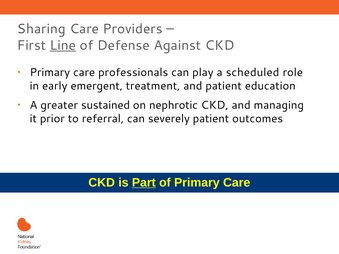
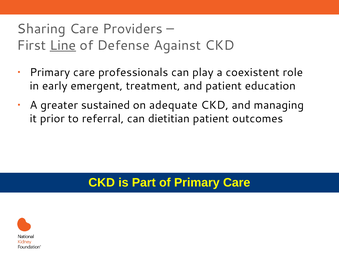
scheduled: scheduled -> coexistent
nephrotic: nephrotic -> adequate
severely: severely -> dietitian
Part underline: present -> none
